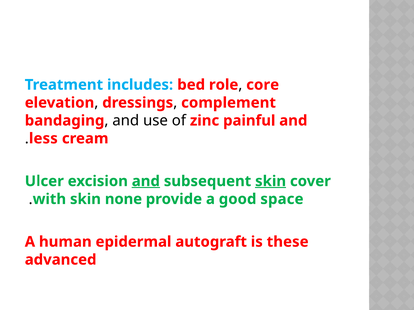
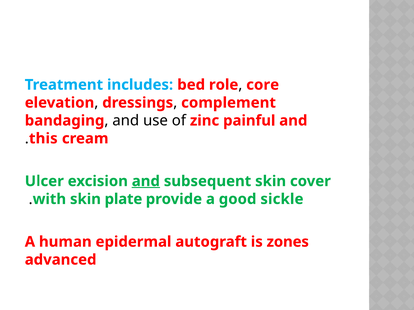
less: less -> this
skin at (271, 181) underline: present -> none
none: none -> plate
space: space -> sickle
these: these -> zones
